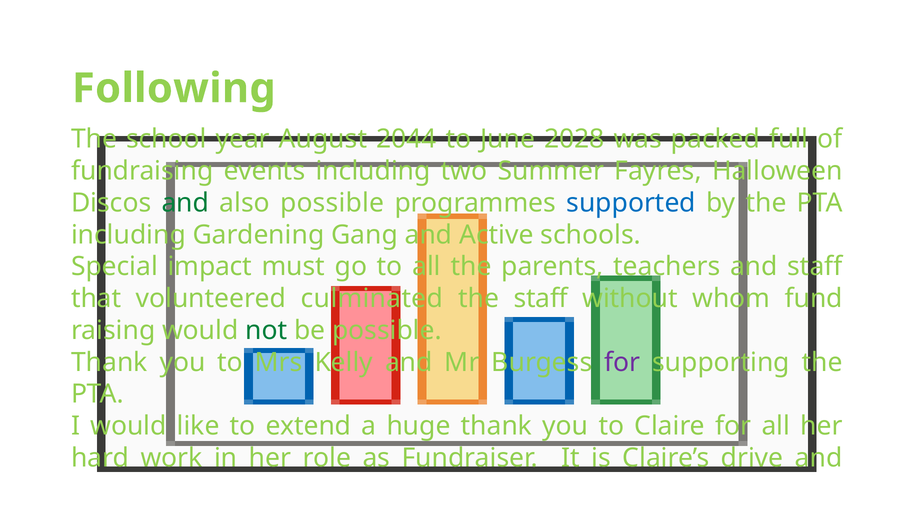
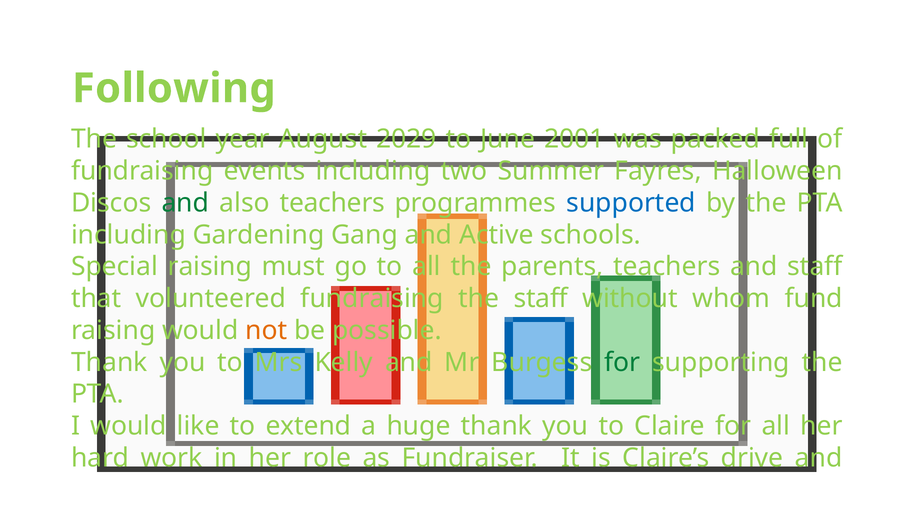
2044: 2044 -> 2029
2028: 2028 -> 2001
also possible: possible -> teachers
Special impact: impact -> raising
volunteered culminated: culminated -> fundraising
not colour: green -> orange
for at (622, 362) colour: purple -> green
